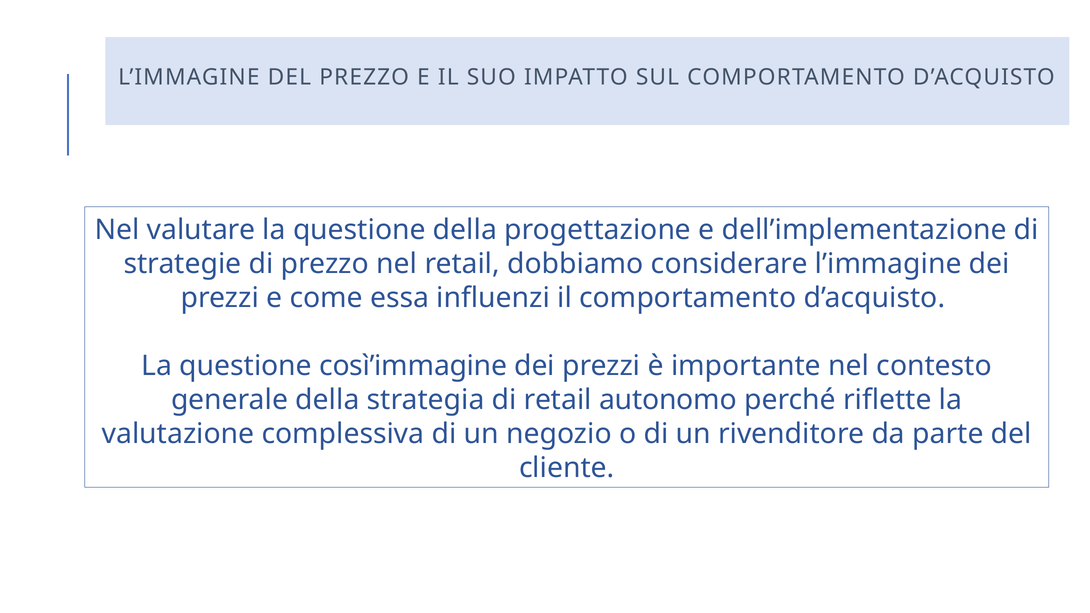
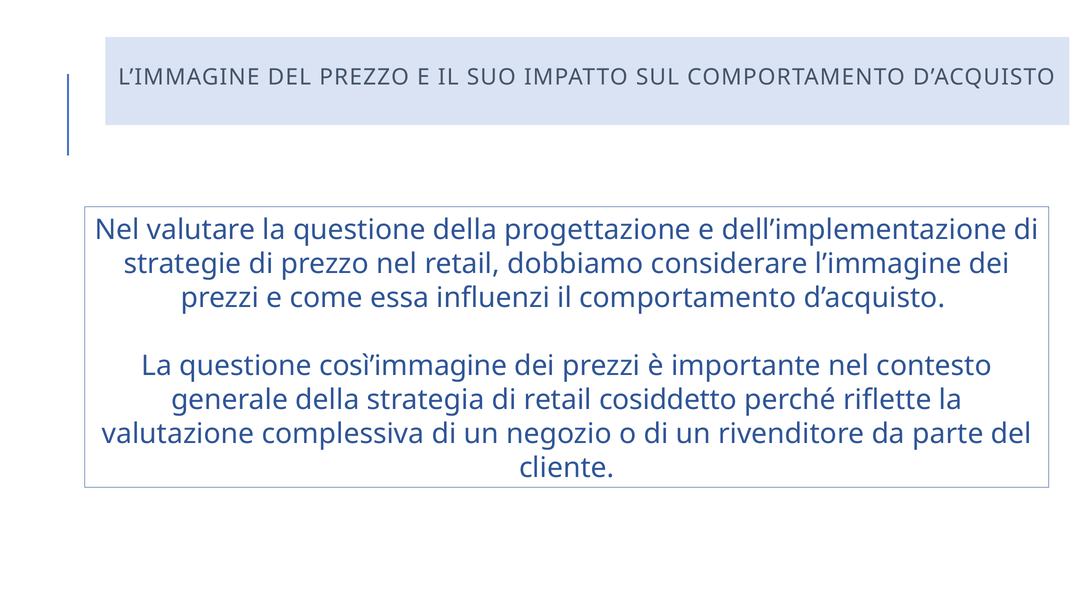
autonomo: autonomo -> cosiddetto
